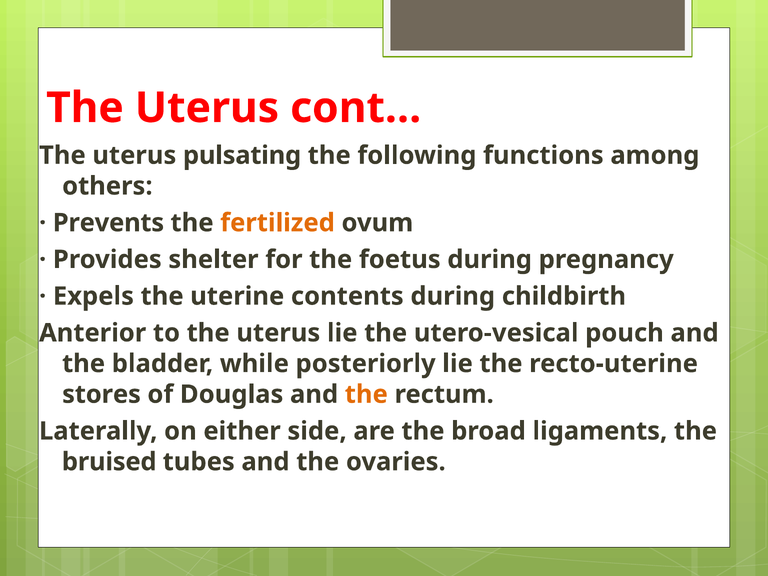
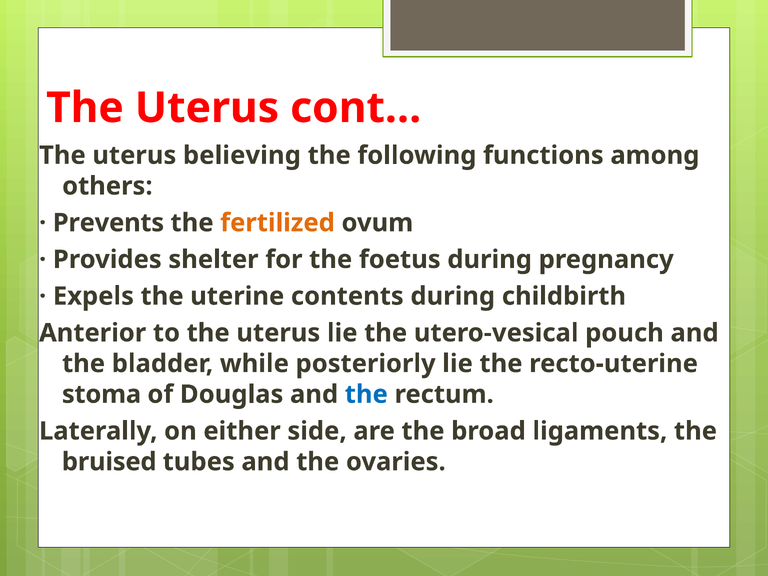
pulsating: pulsating -> believing
stores: stores -> stoma
the at (366, 394) colour: orange -> blue
